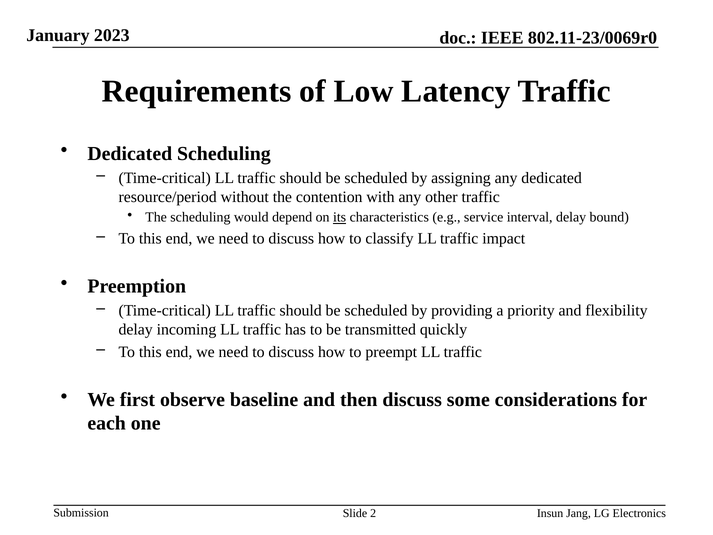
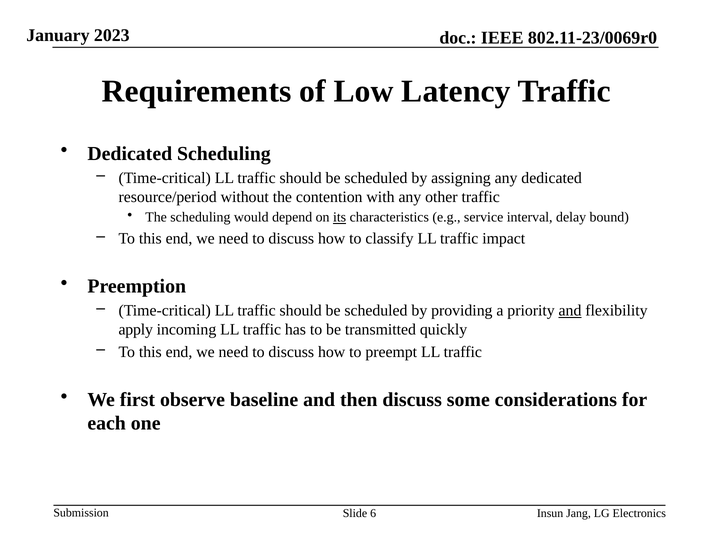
and at (570, 310) underline: none -> present
delay at (136, 329): delay -> apply
2: 2 -> 6
